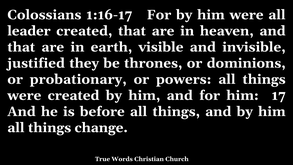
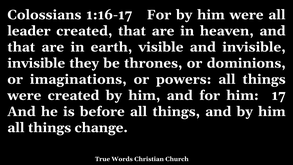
justified at (36, 63): justified -> invisible
probationary: probationary -> imaginations
